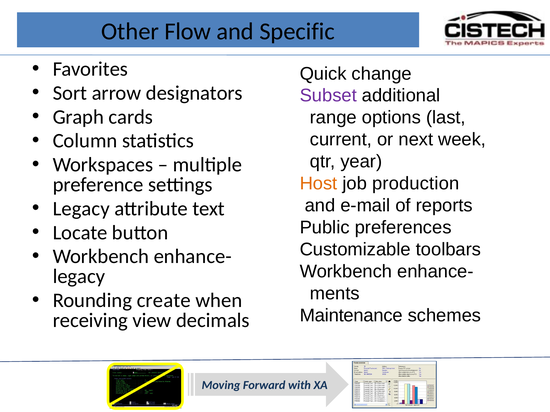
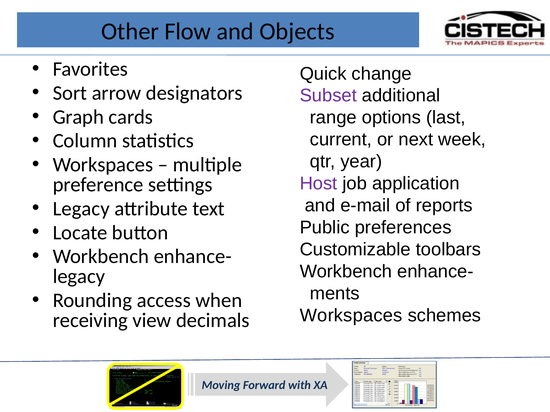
Specific: Specific -> Objects
Host colour: orange -> purple
production: production -> application
create: create -> access
Maintenance at (351, 316): Maintenance -> Workspaces
